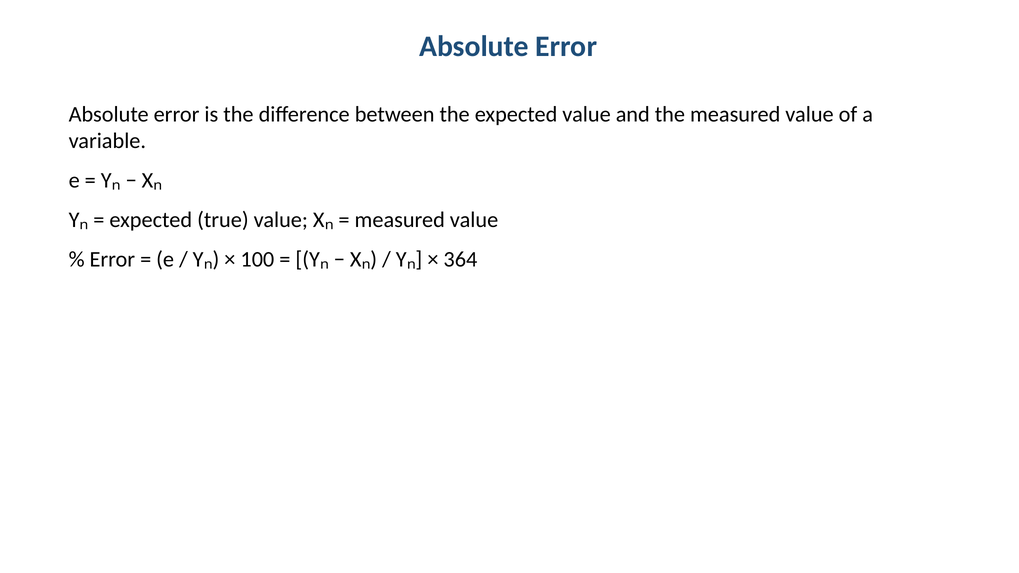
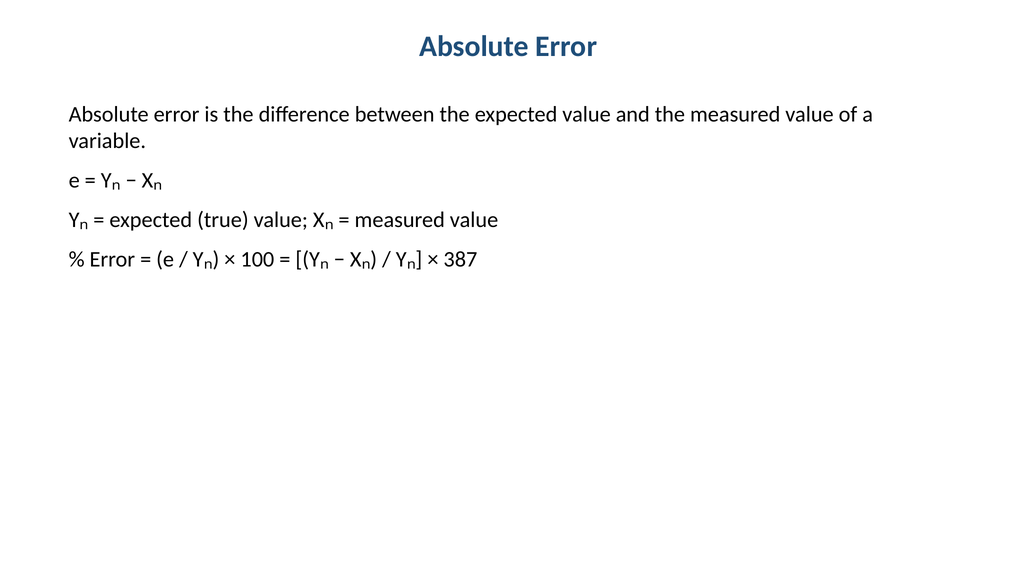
364: 364 -> 387
